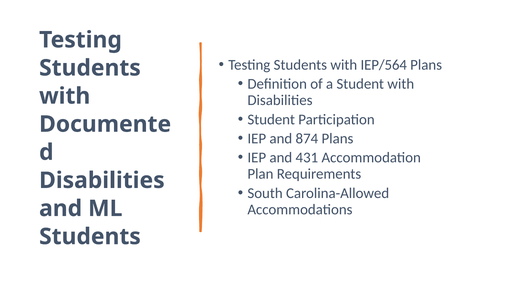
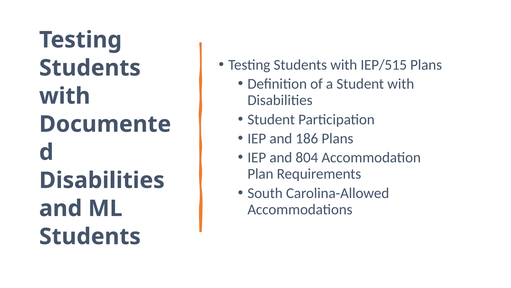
IEP/564: IEP/564 -> IEP/515
874: 874 -> 186
431: 431 -> 804
